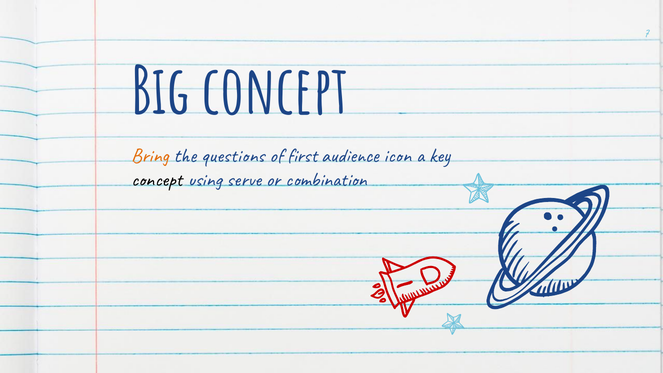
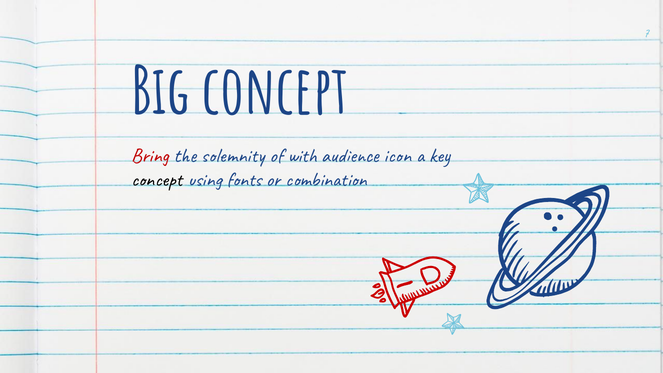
Bring colour: orange -> red
questions: questions -> solemnity
first: first -> with
serve: serve -> fonts
